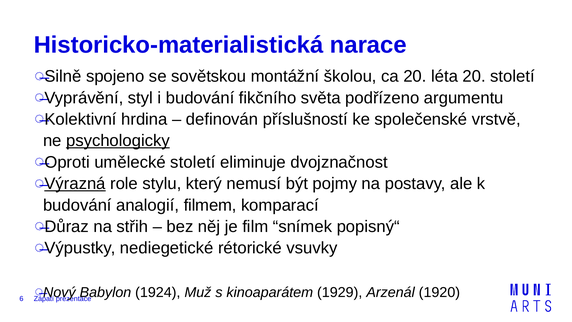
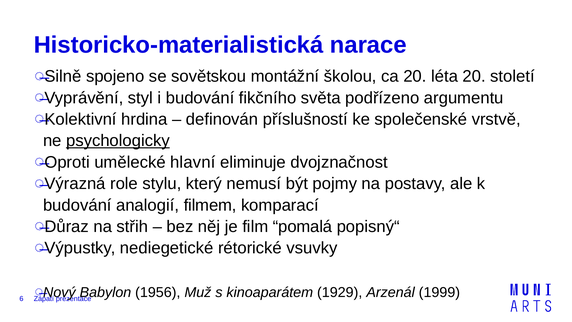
umělecké století: století -> hlavní
Výrazná underline: present -> none
snímek: snímek -> pomalá
1924: 1924 -> 1956
1920: 1920 -> 1999
